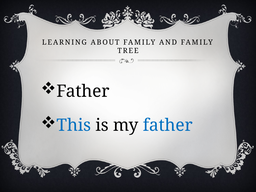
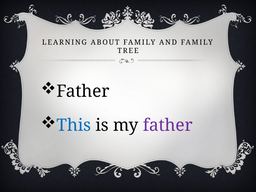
father at (168, 125) colour: blue -> purple
